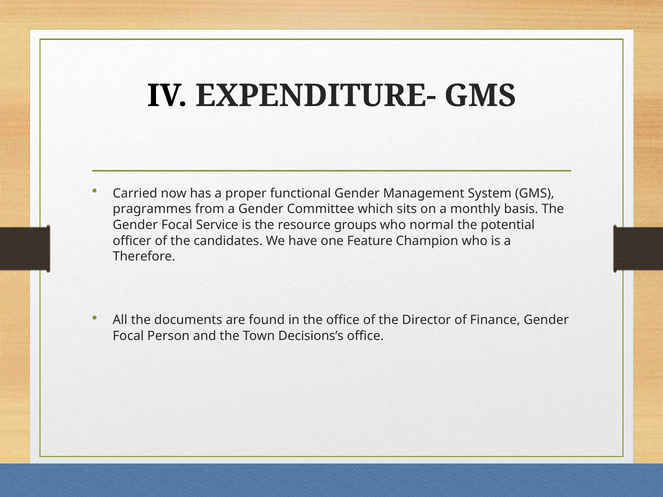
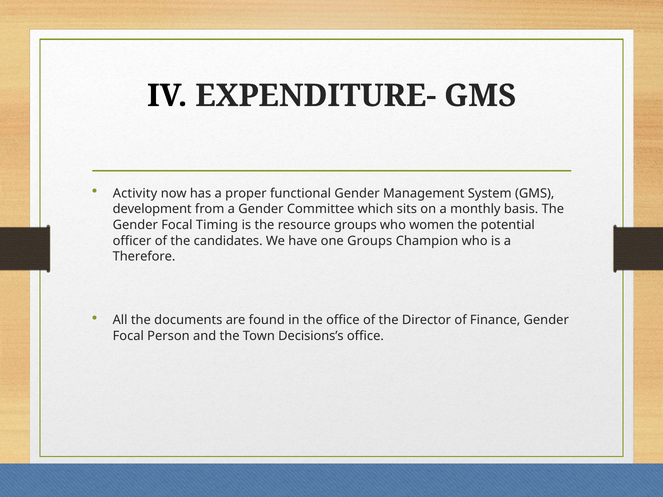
Carried: Carried -> Activity
pragrammes: pragrammes -> development
Service: Service -> Timing
normal: normal -> women
one Feature: Feature -> Groups
